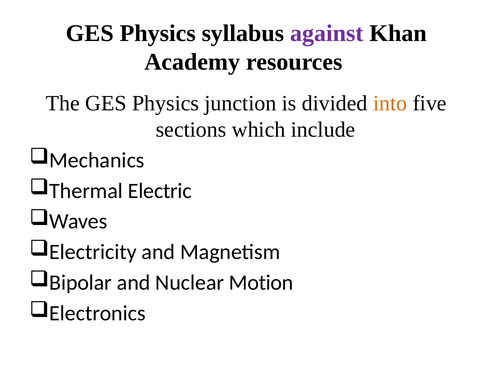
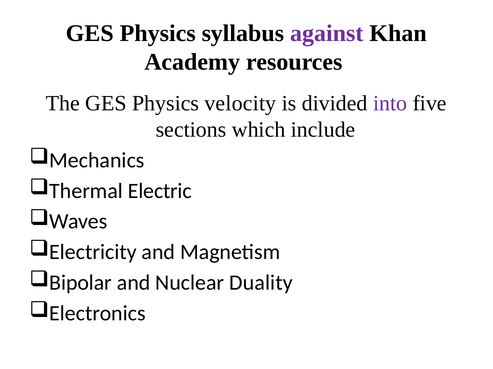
junction: junction -> velocity
into colour: orange -> purple
Motion: Motion -> Duality
